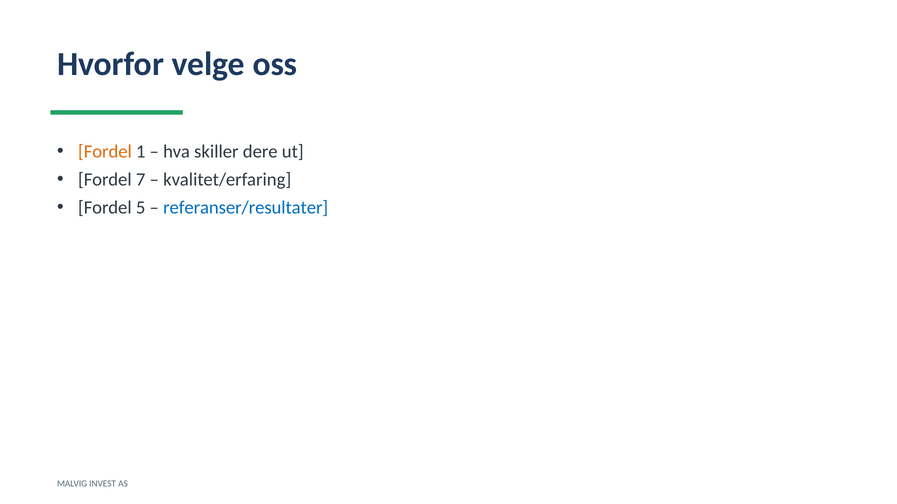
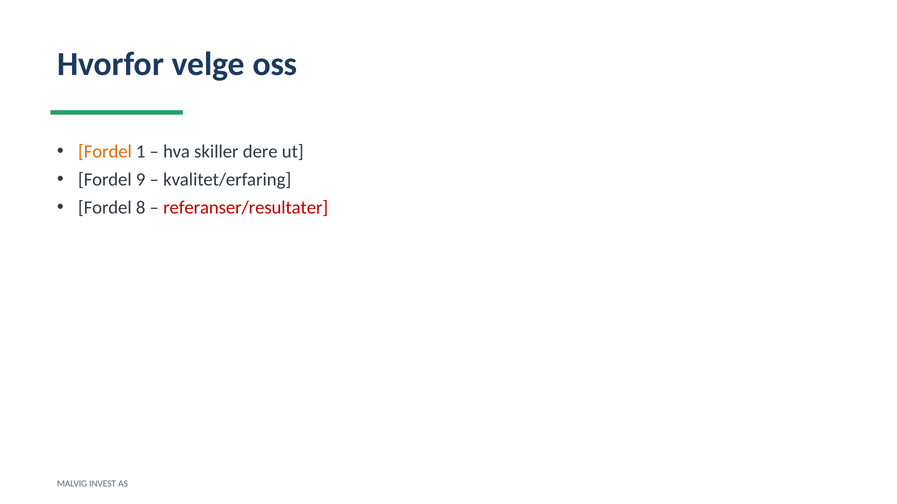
7: 7 -> 9
5: 5 -> 8
referanser/resultater colour: blue -> red
